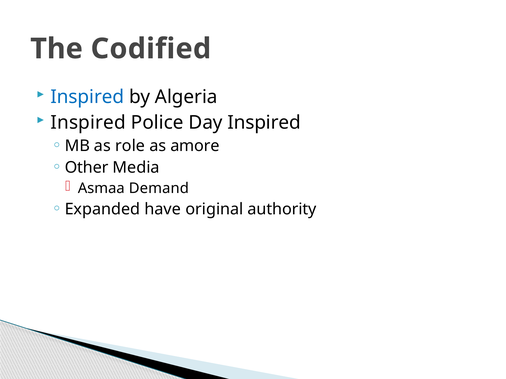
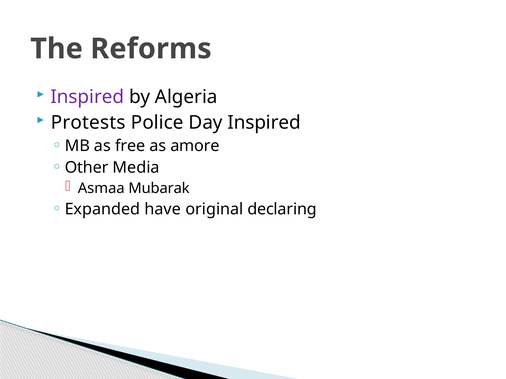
Codified: Codified -> Reforms
Inspired at (87, 97) colour: blue -> purple
Inspired at (88, 123): Inspired -> Protests
role: role -> free
Demand: Demand -> Mubarak
authority: authority -> declaring
